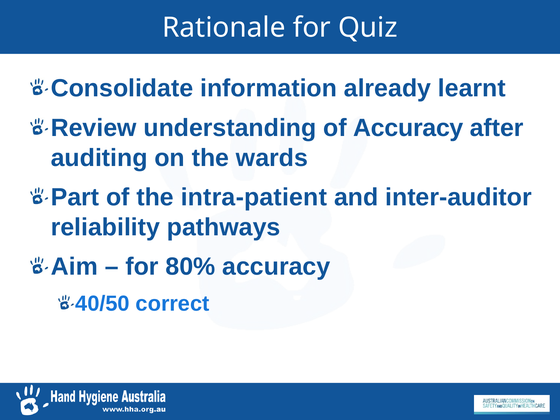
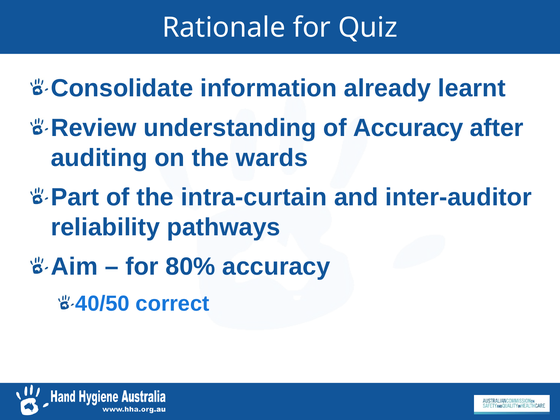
intra-patient: intra-patient -> intra-curtain
